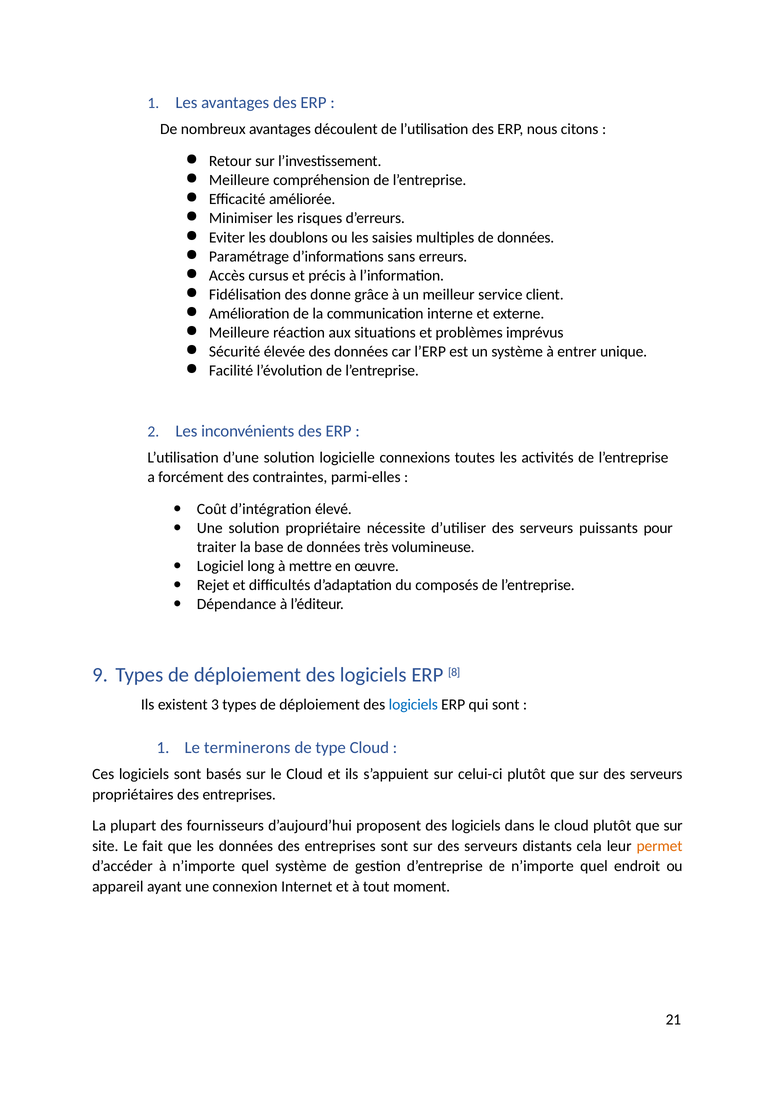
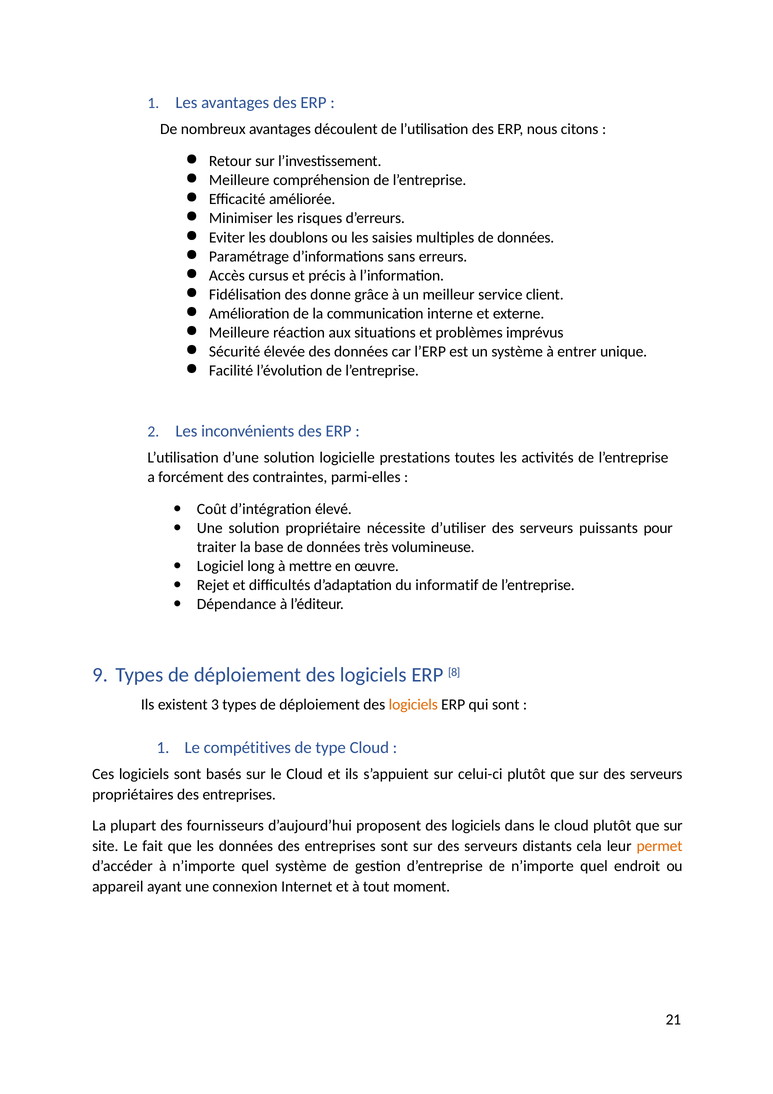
connexions: connexions -> prestations
composés: composés -> informatif
logiciels at (413, 705) colour: blue -> orange
terminerons: terminerons -> compétitives
